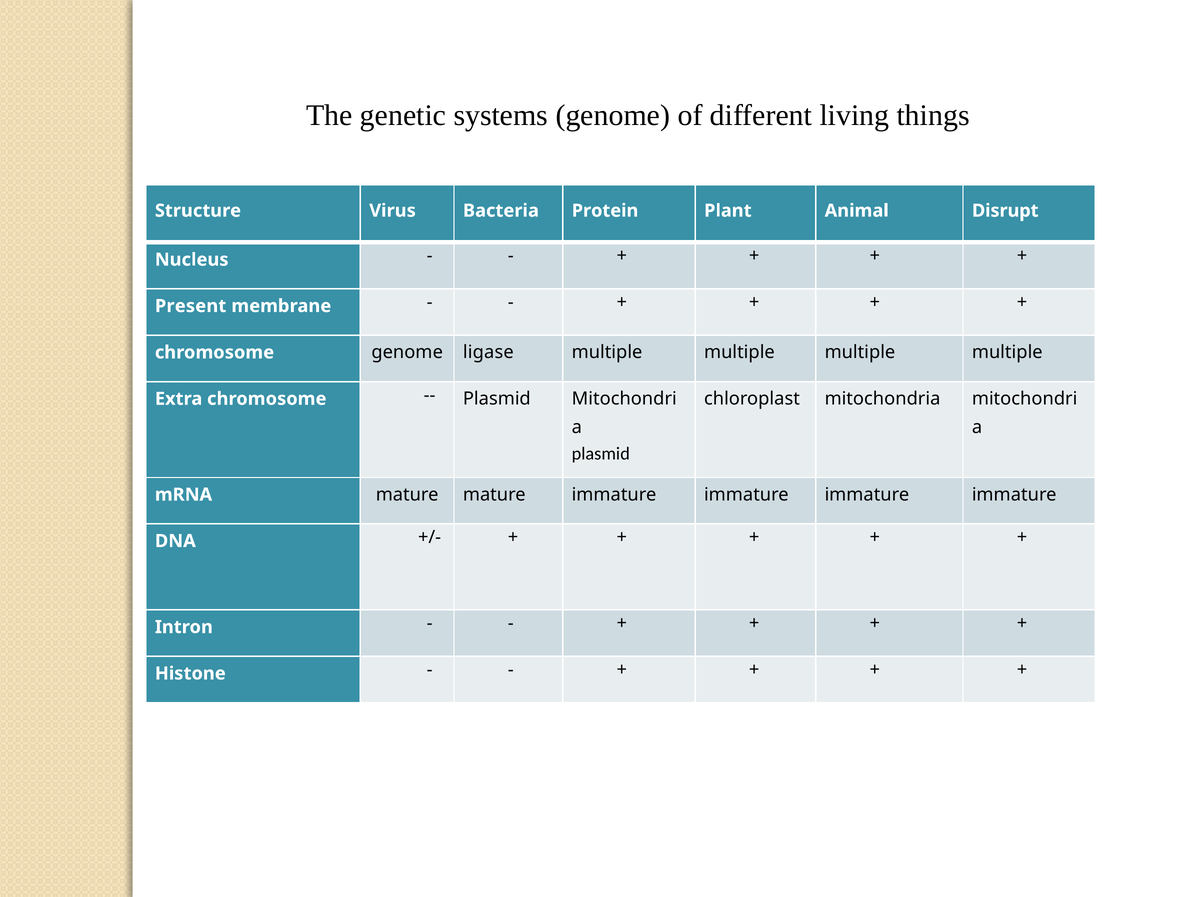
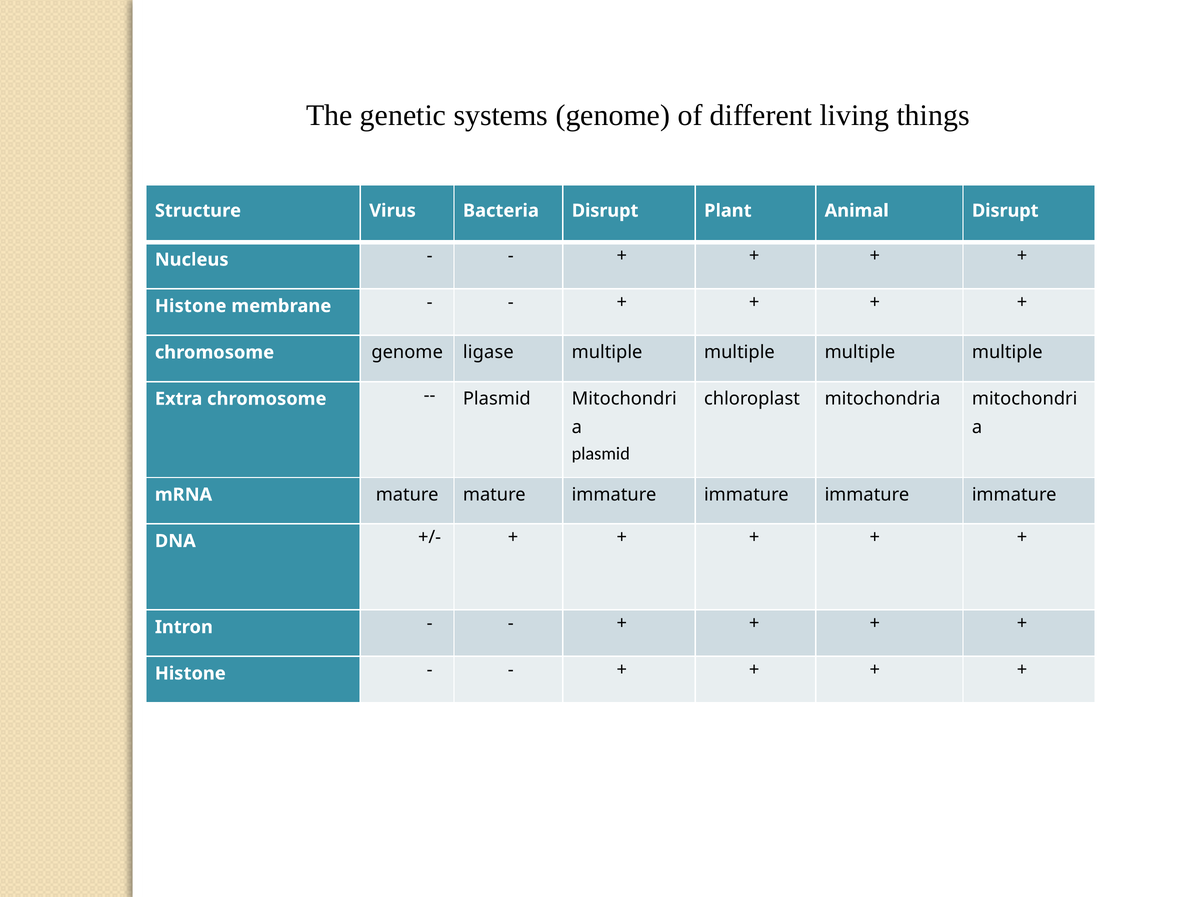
Bacteria Protein: Protein -> Disrupt
Present at (191, 306): Present -> Histone
